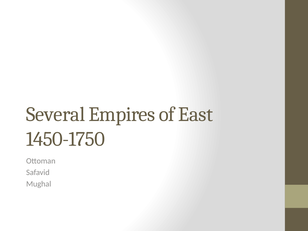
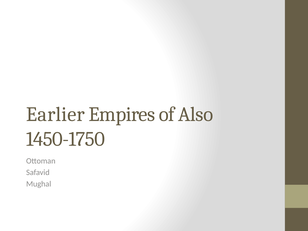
Several: Several -> Earlier
East: East -> Also
